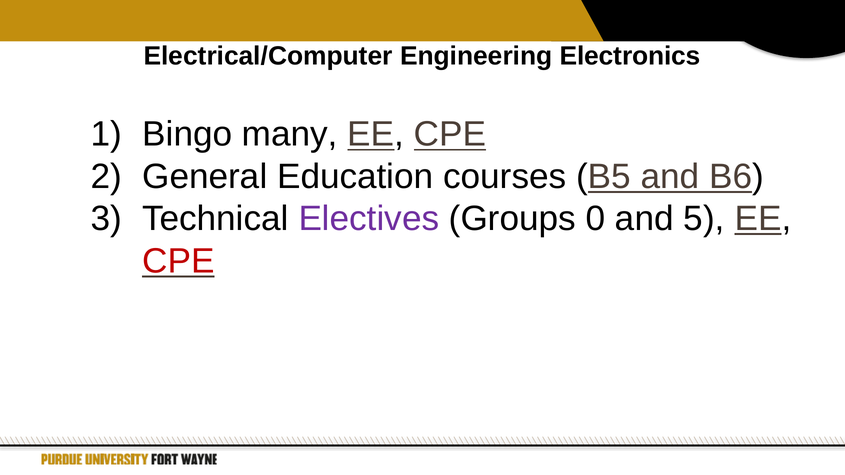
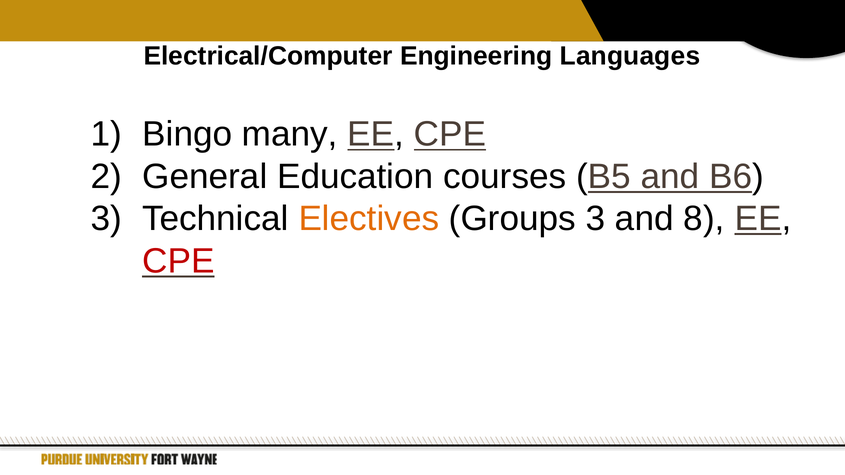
Electronics: Electronics -> Languages
Electives colour: purple -> orange
Groups 0: 0 -> 3
5: 5 -> 8
